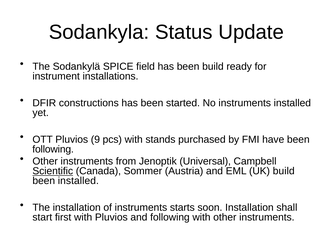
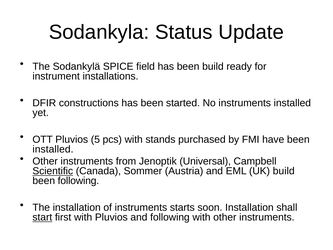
9: 9 -> 5
following at (53, 149): following -> installed
been installed: installed -> following
start underline: none -> present
